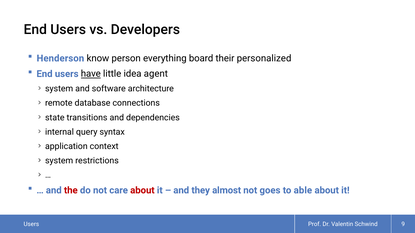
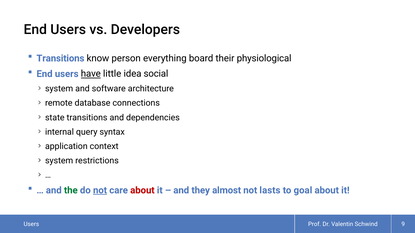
Henderson at (60, 58): Henderson -> Transitions
personalized: personalized -> physiological
agent: agent -> social
the colour: red -> green
not at (100, 191) underline: none -> present
goes: goes -> lasts
able: able -> goal
